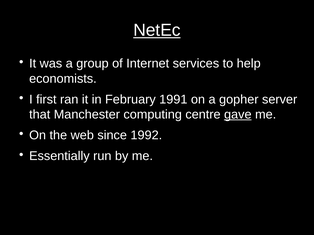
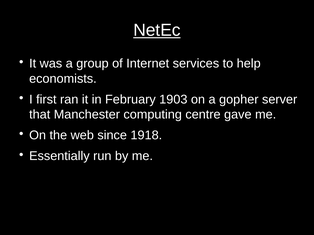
1991: 1991 -> 1903
gave underline: present -> none
1992: 1992 -> 1918
